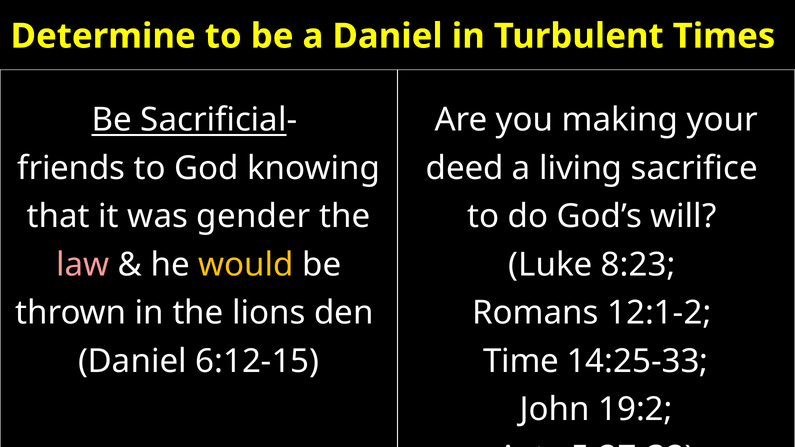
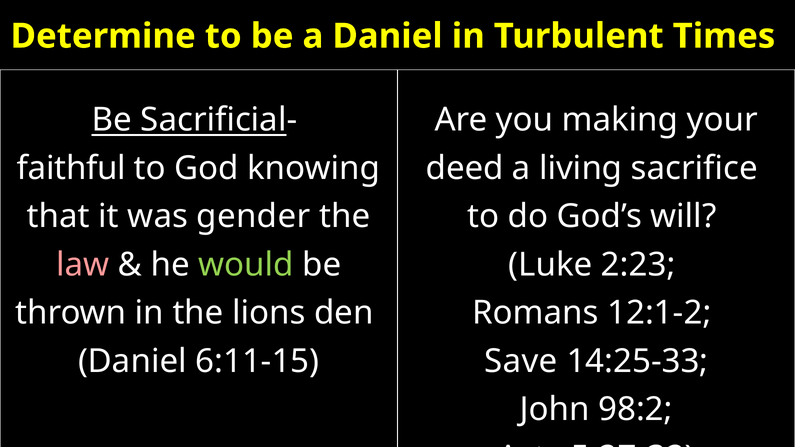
friends: friends -> faithful
would colour: yellow -> light green
8:23: 8:23 -> 2:23
6:12-15: 6:12-15 -> 6:11-15
Time: Time -> Save
19:2: 19:2 -> 98:2
